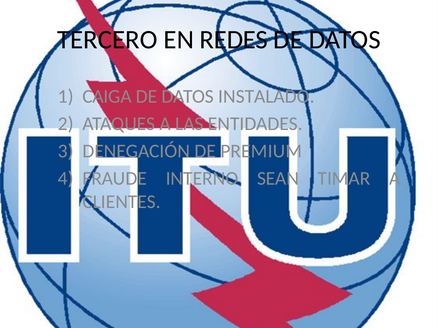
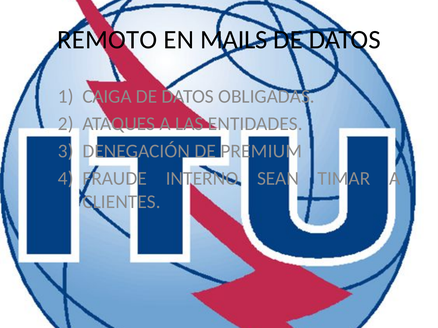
TERCERO: TERCERO -> REMOTO
REDES: REDES -> MAILS
INSTALADO: INSTALADO -> OBLIGADAS
